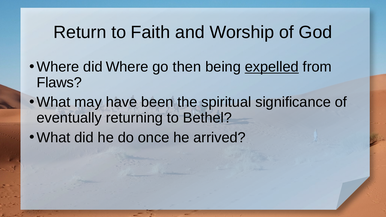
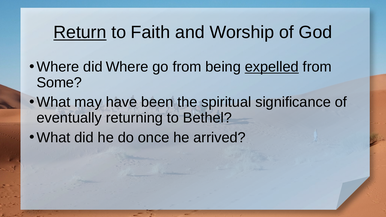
Return underline: none -> present
go then: then -> from
Flaws: Flaws -> Some
